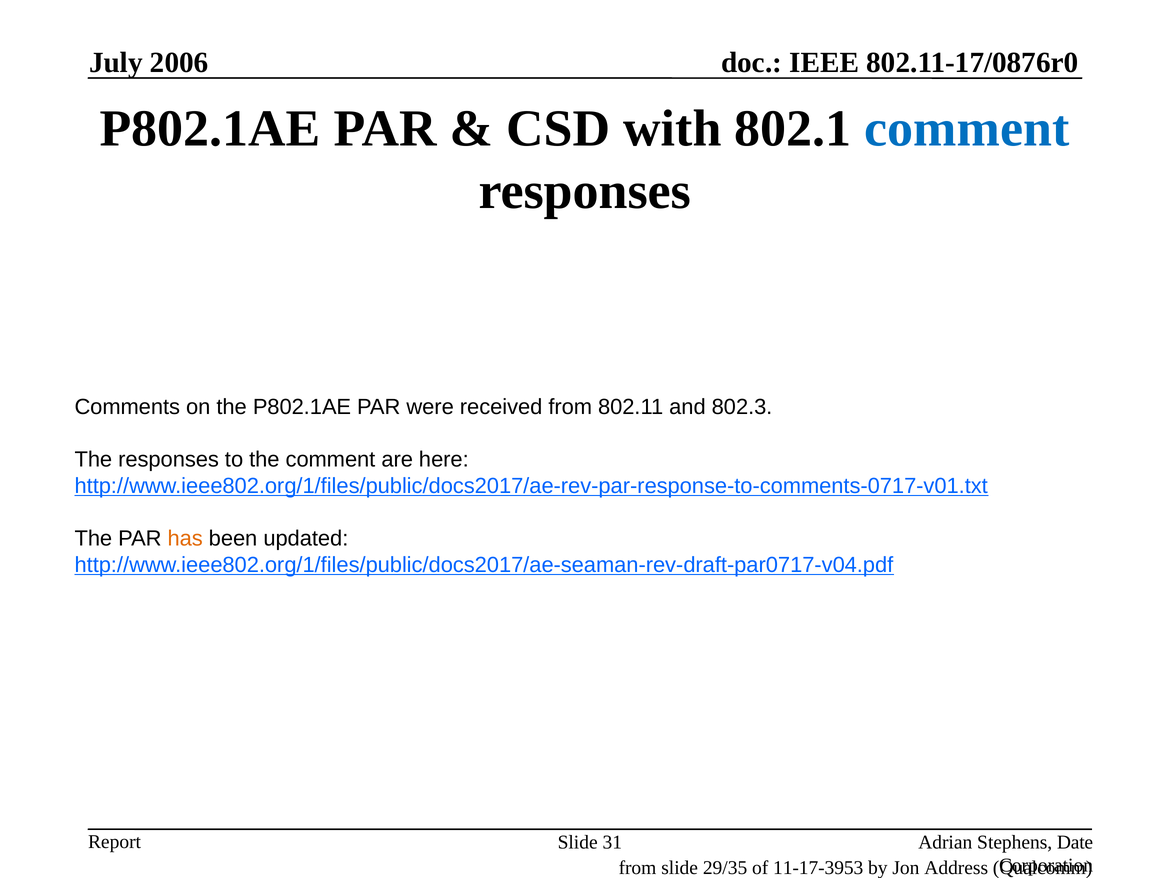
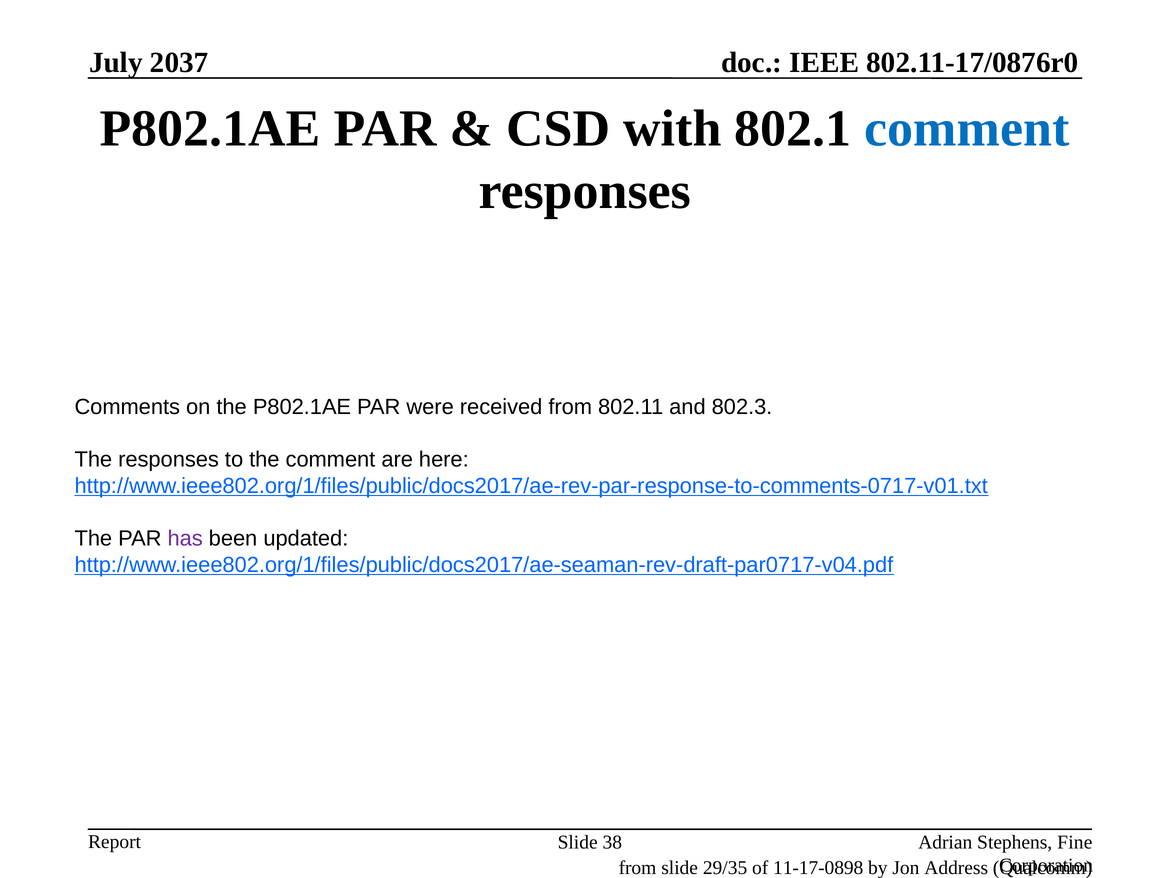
2006: 2006 -> 2037
has colour: orange -> purple
31: 31 -> 38
Date: Date -> Fine
11-17-3953: 11-17-3953 -> 11-17-0898
